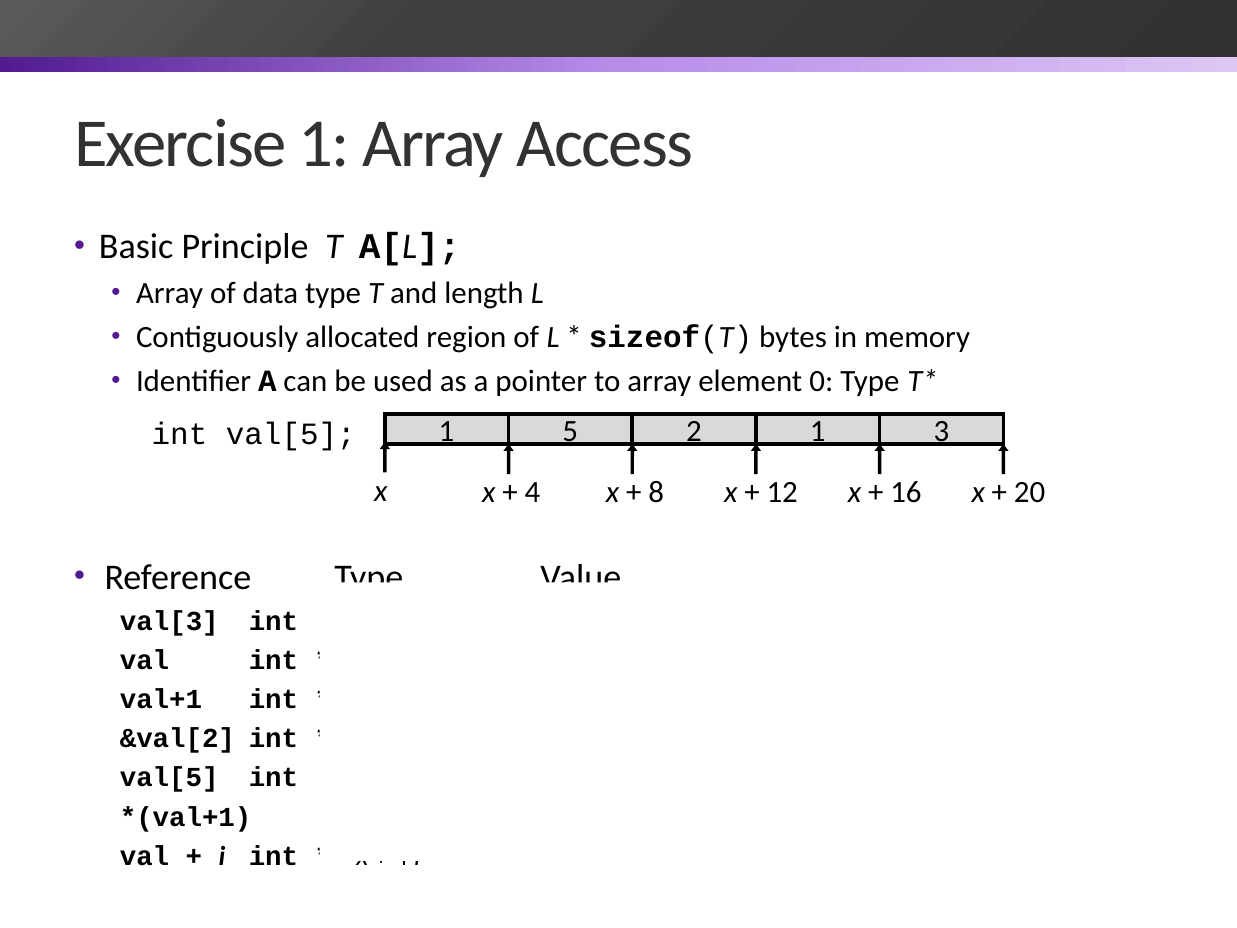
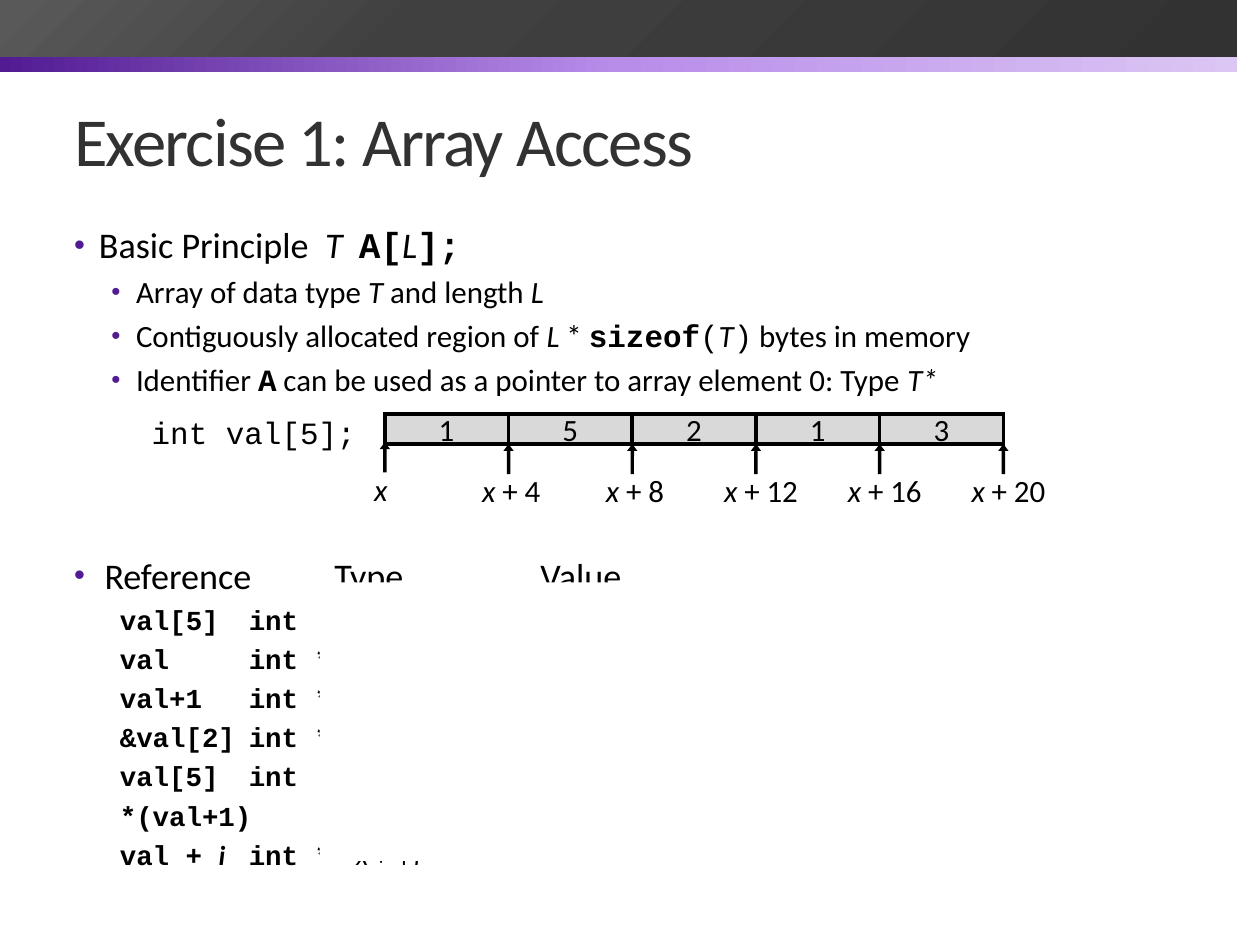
val[3 at (169, 621): val[3 -> val[5
